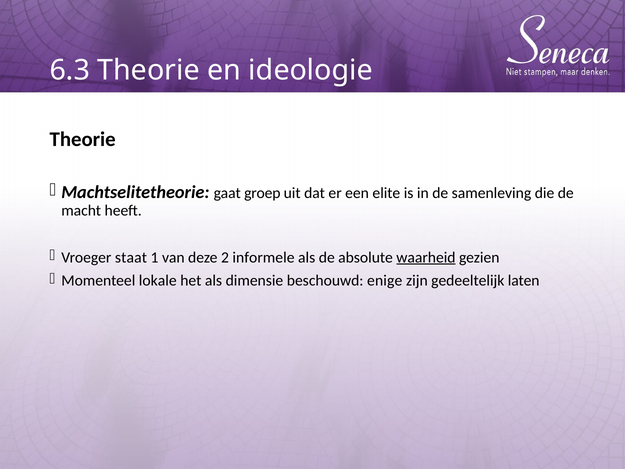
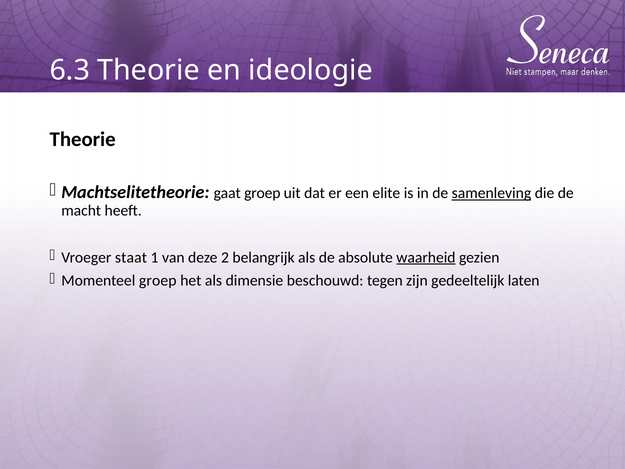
samenleving underline: none -> present
informele: informele -> belangrijk
Momenteel lokale: lokale -> groep
enige: enige -> tegen
